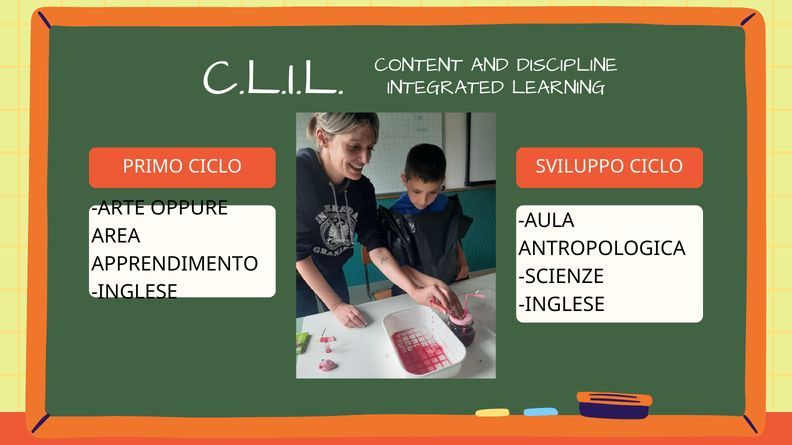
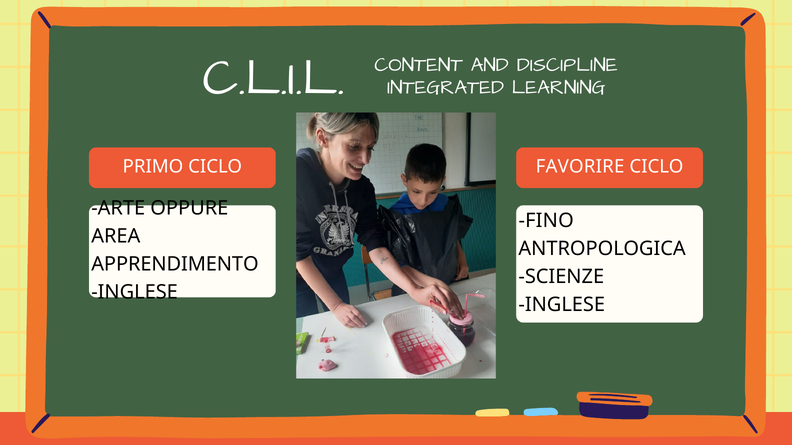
SVILUPPO: SVILUPPO -> FAVORIRE
AULA: AULA -> FINO
